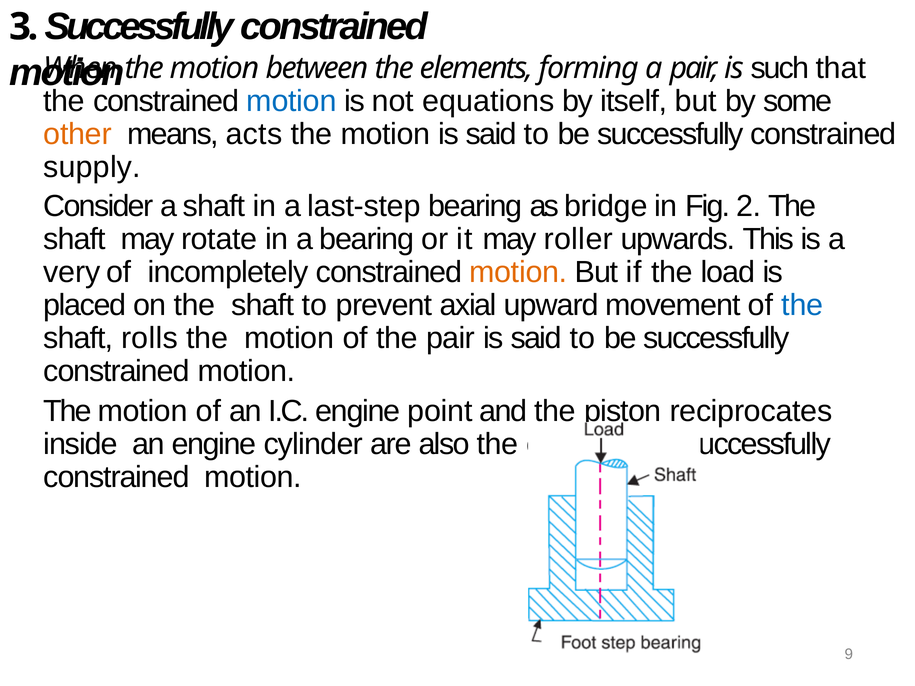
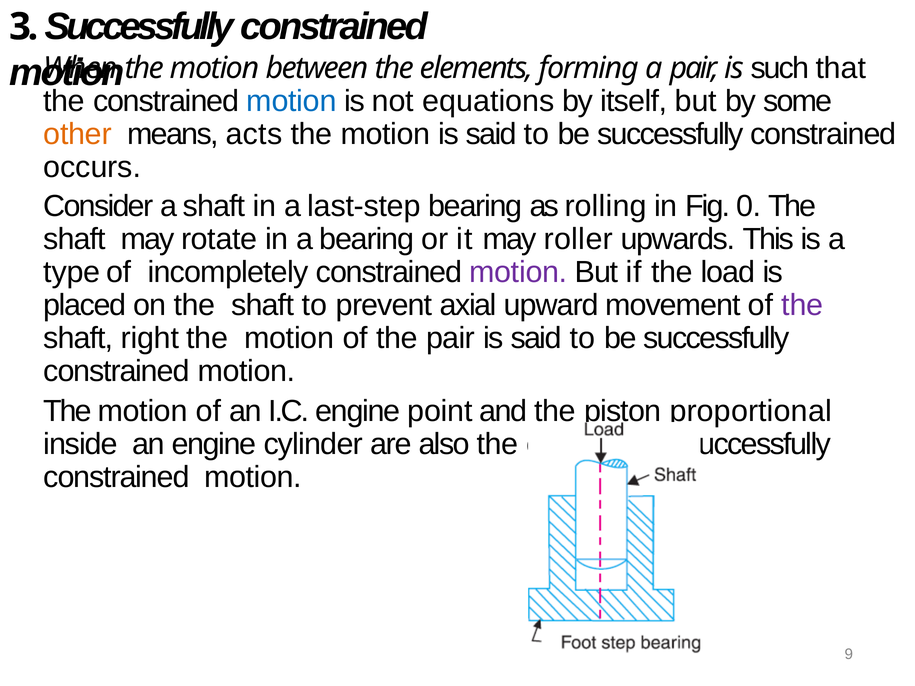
supply: supply -> occurs
bridge: bridge -> rolling
2: 2 -> 0
very: very -> type
motion at (518, 272) colour: orange -> purple
the at (802, 305) colour: blue -> purple
rolls: rolls -> right
reciprocates: reciprocates -> proportional
